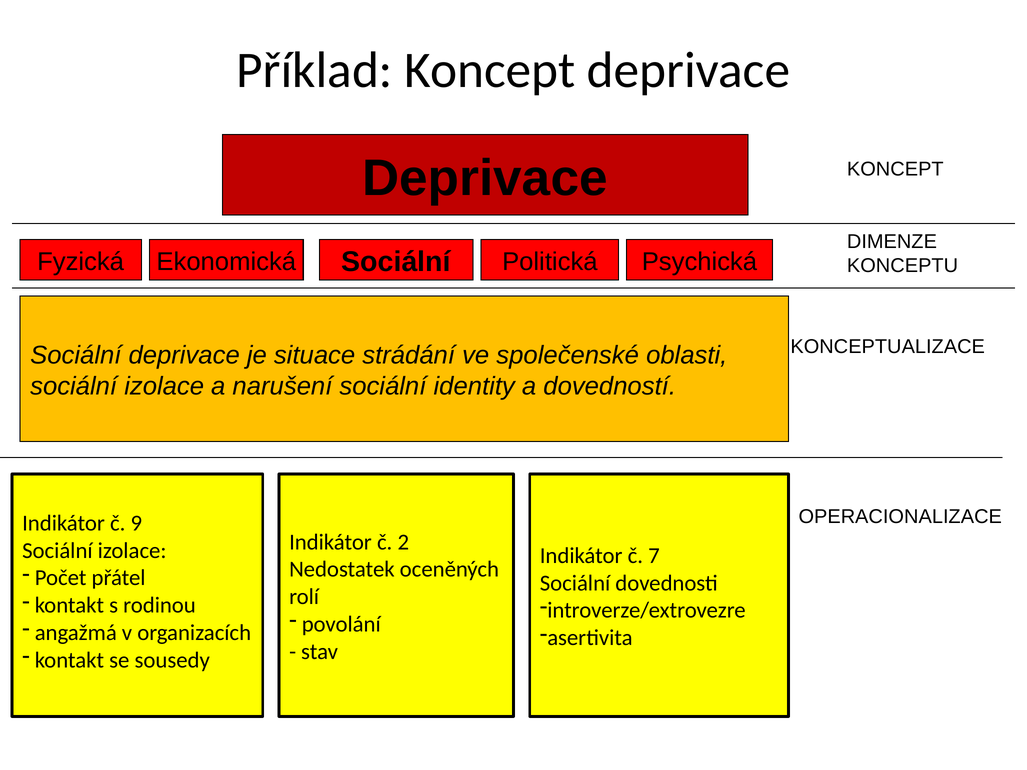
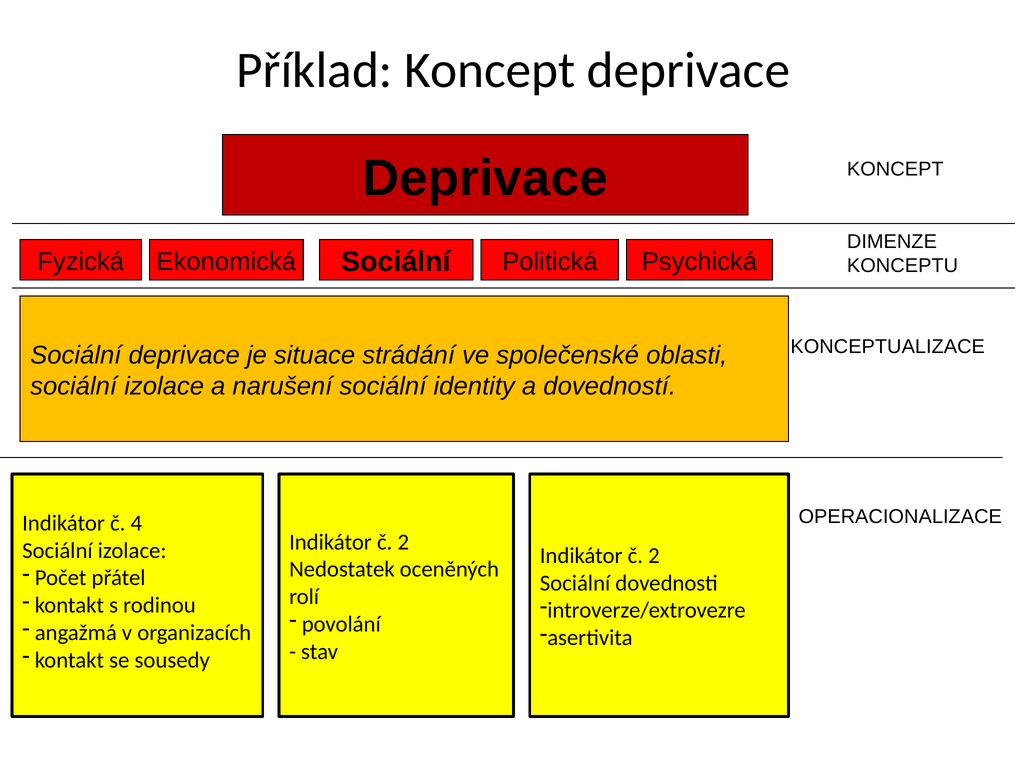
9: 9 -> 4
7 at (654, 556): 7 -> 2
